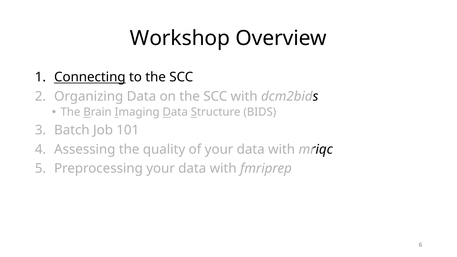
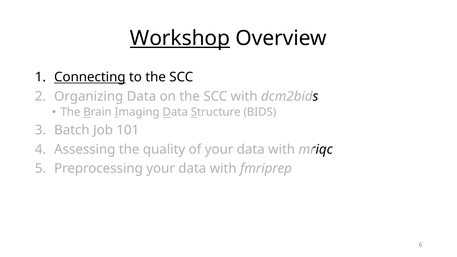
Workshop underline: none -> present
